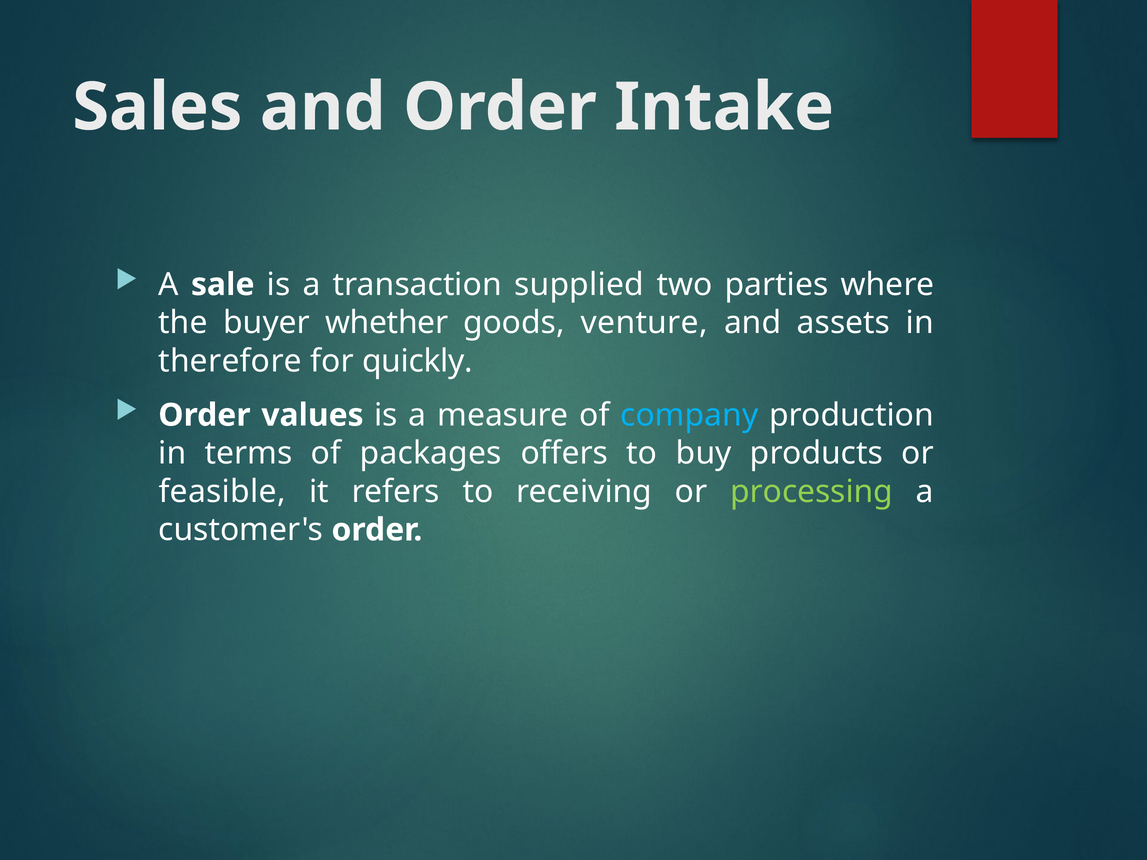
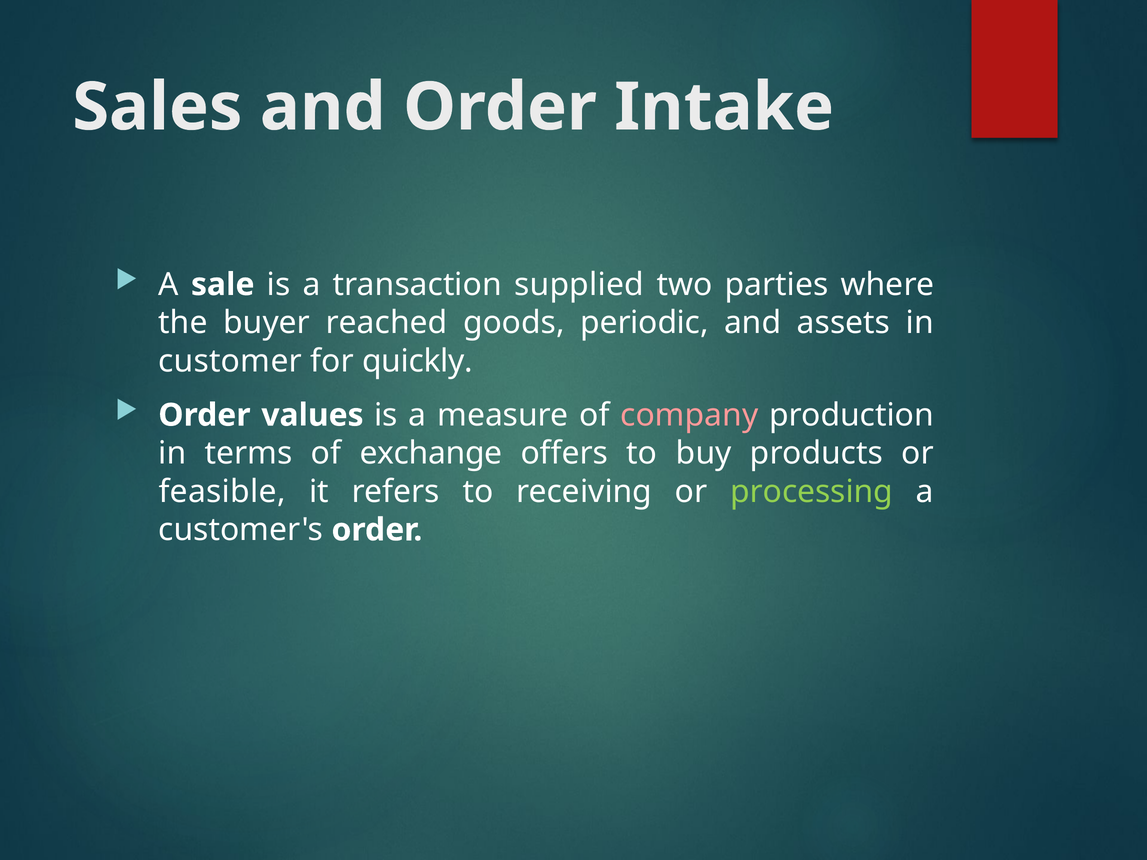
whether: whether -> reached
venture: venture -> periodic
therefore: therefore -> customer
company colour: light blue -> pink
packages: packages -> exchange
